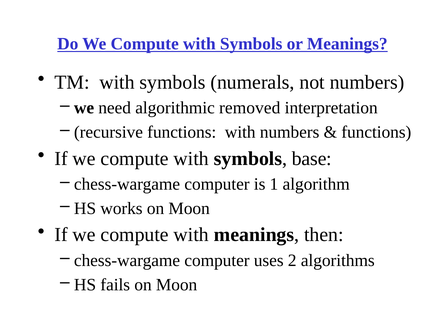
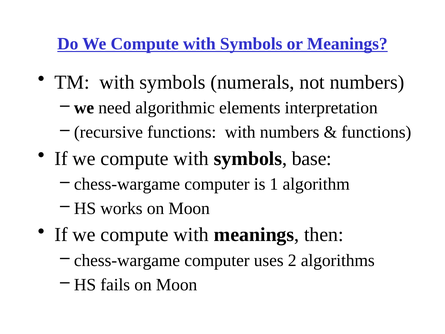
removed: removed -> elements
